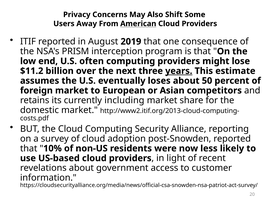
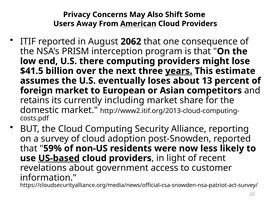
2019: 2019 -> 2062
often: often -> there
$11.2: $11.2 -> $41.5
50: 50 -> 13
10%: 10% -> 59%
US-based underline: none -> present
